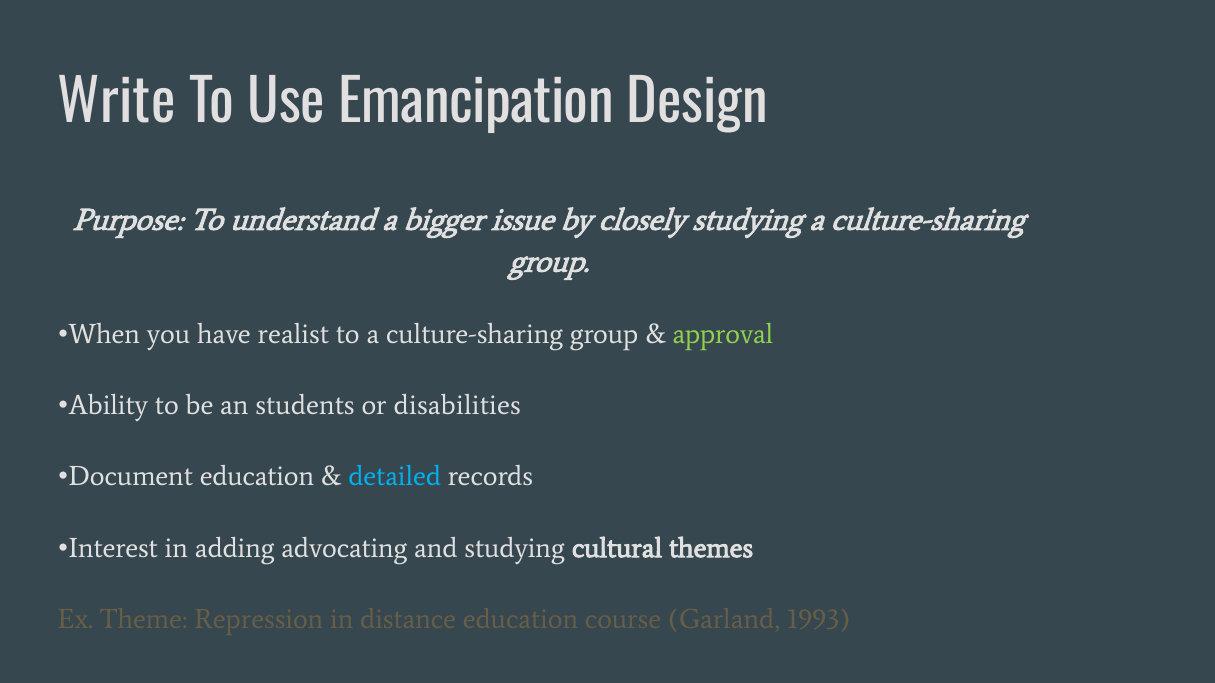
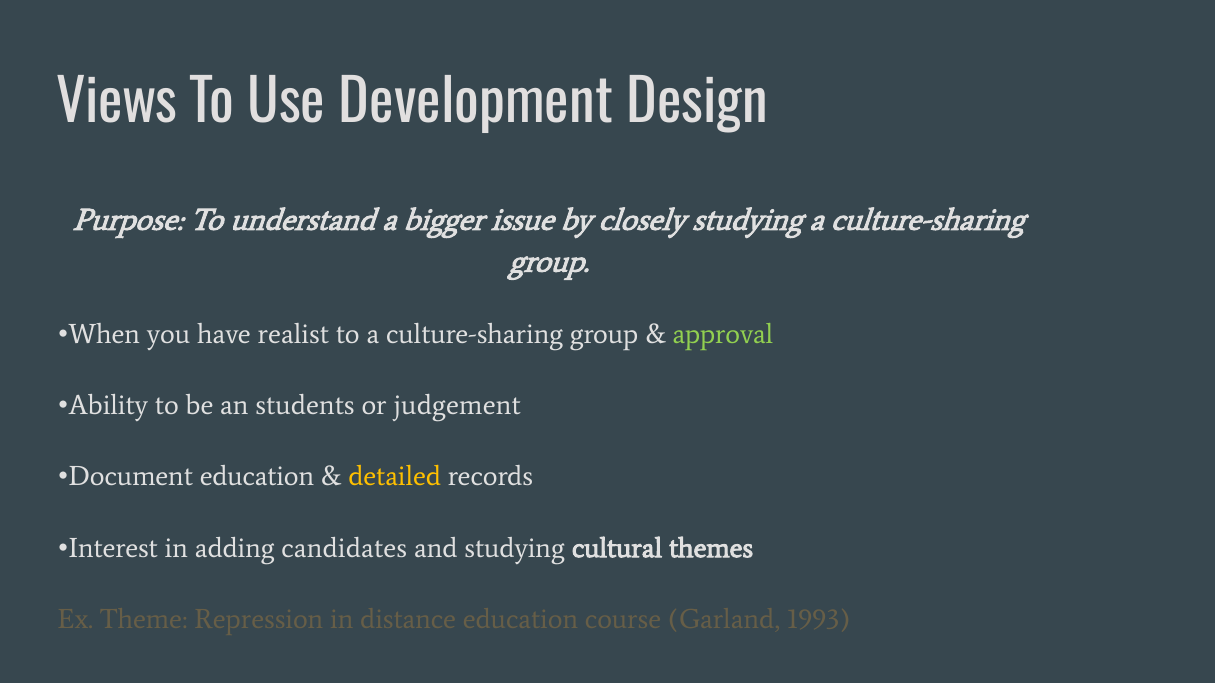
Write: Write -> Views
Emancipation: Emancipation -> Development
disabilities: disabilities -> judgement
detailed colour: light blue -> yellow
advocating: advocating -> candidates
